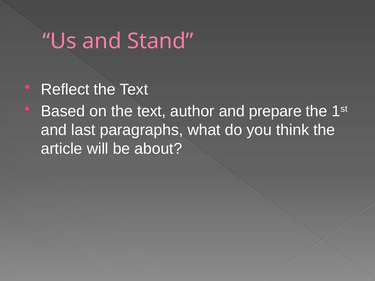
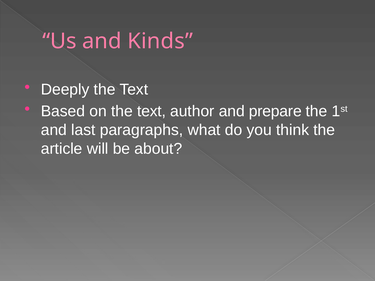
Stand: Stand -> Kinds
Reflect: Reflect -> Deeply
